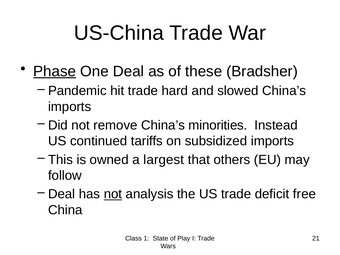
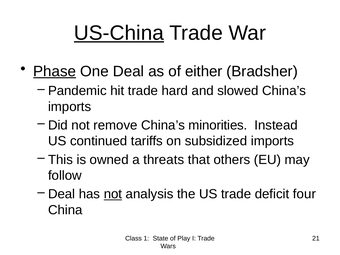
US-China underline: none -> present
these: these -> either
largest: largest -> threats
free: free -> four
